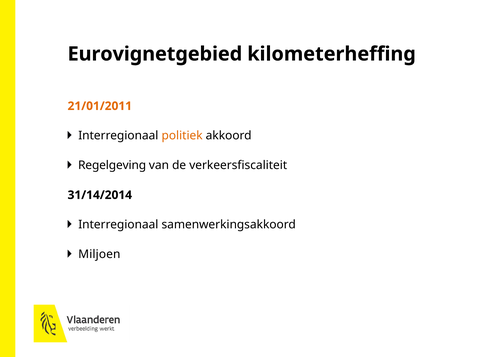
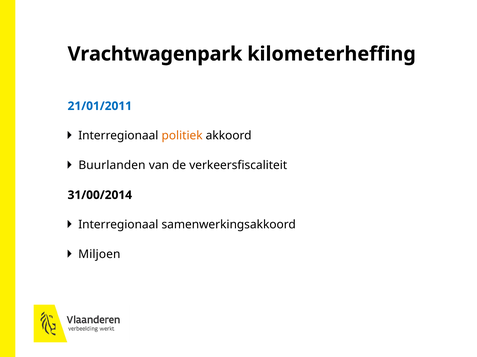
Eurovignetgebied: Eurovignetgebied -> Vrachtwagenpark
21/01/2011 colour: orange -> blue
Regelgeving: Regelgeving -> Buurlanden
31/14/2014: 31/14/2014 -> 31/00/2014
